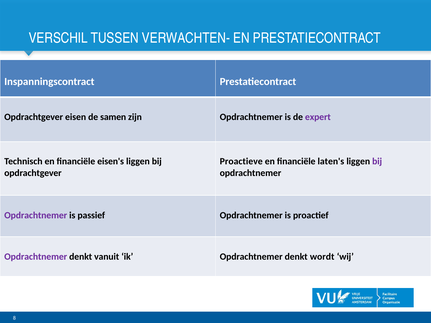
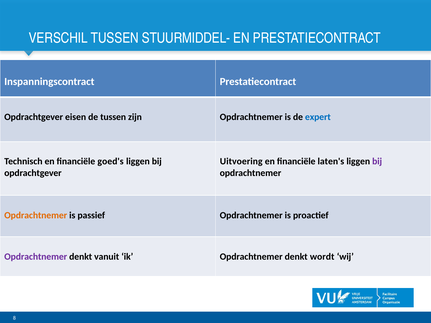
VERWACHTEN-: VERWACHTEN- -> STUURMIDDEL-
de samen: samen -> tussen
expert colour: purple -> blue
eisen's: eisen's -> goed's
Proactieve: Proactieve -> Uitvoering
Opdrachtnemer at (36, 215) colour: purple -> orange
